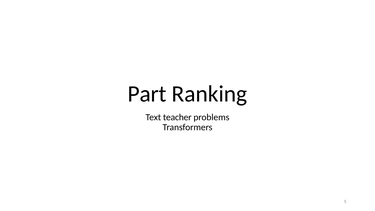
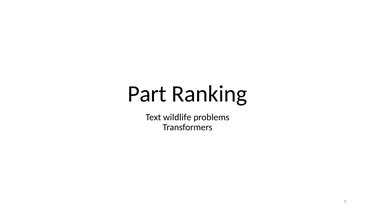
teacher: teacher -> wildlife
